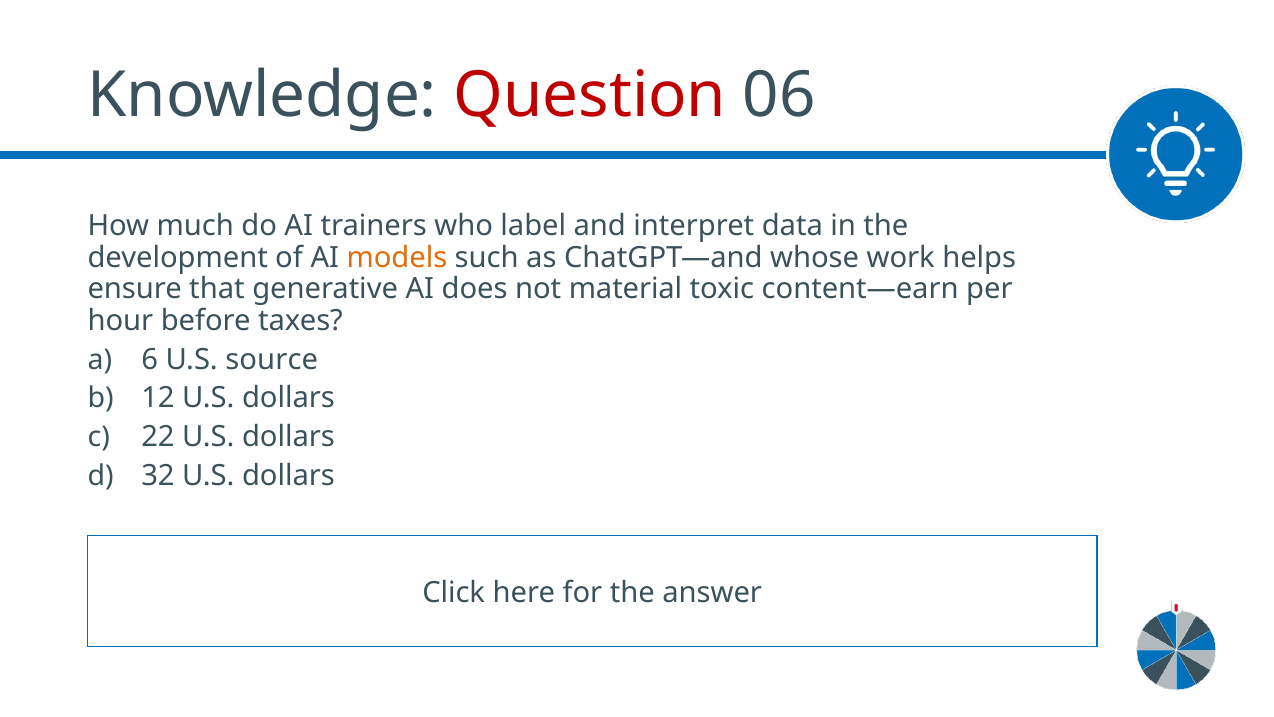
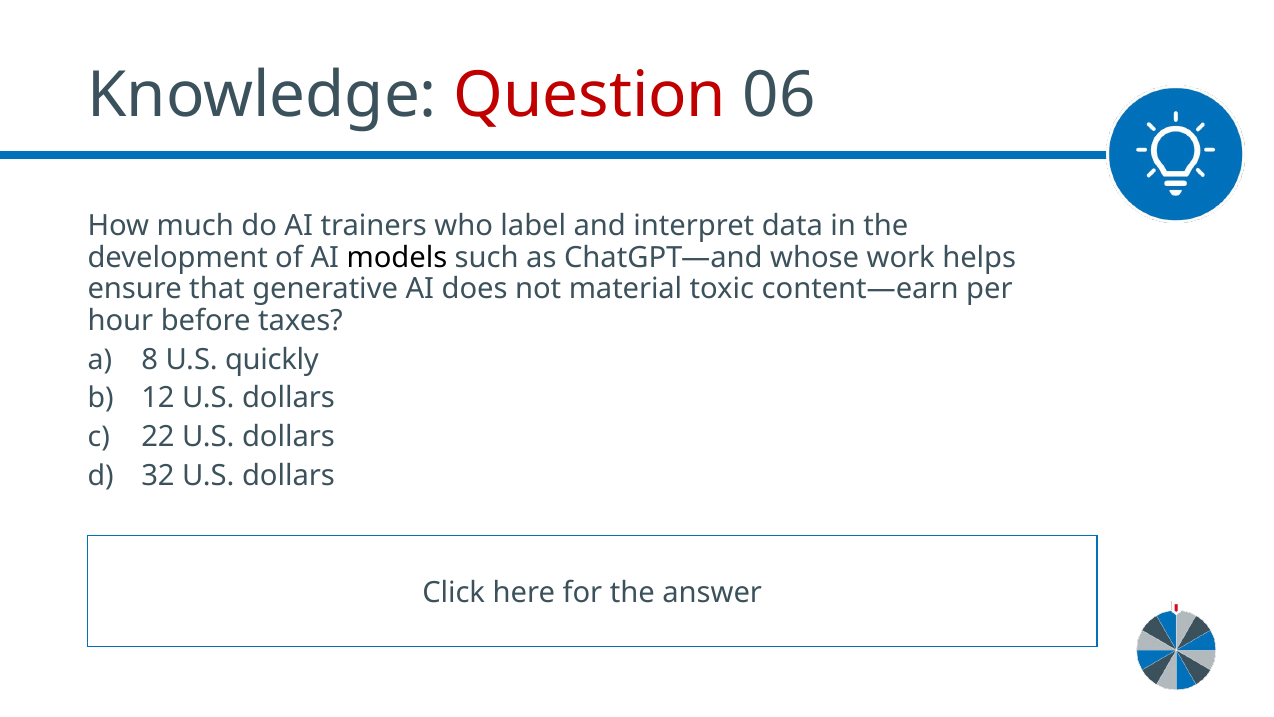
models colour: orange -> black
6: 6 -> 8
source: source -> quickly
